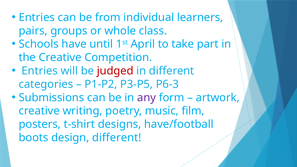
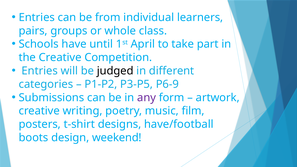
judged colour: red -> black
P6-3: P6-3 -> P6-9
design different: different -> weekend
